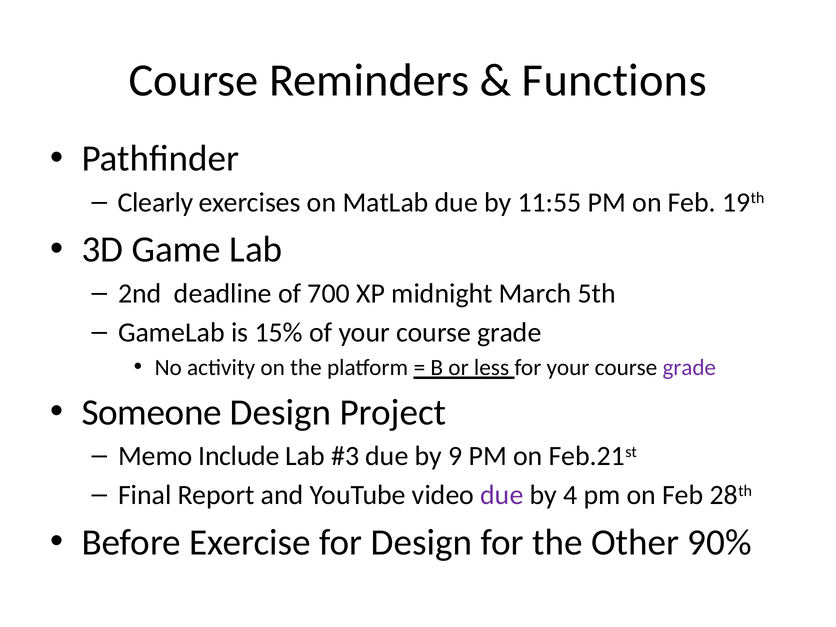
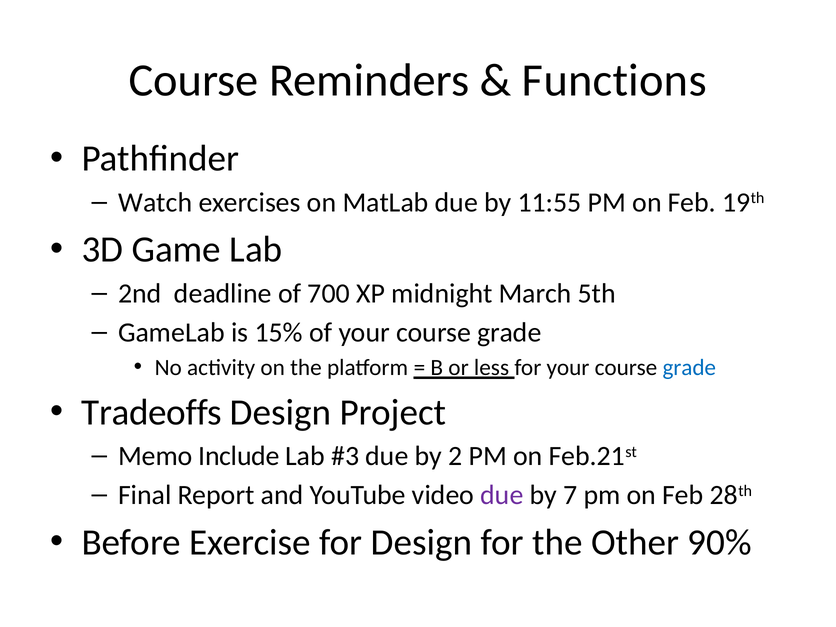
Clearly: Clearly -> Watch
grade at (689, 368) colour: purple -> blue
Someone: Someone -> Tradeoffs
9: 9 -> 2
4: 4 -> 7
